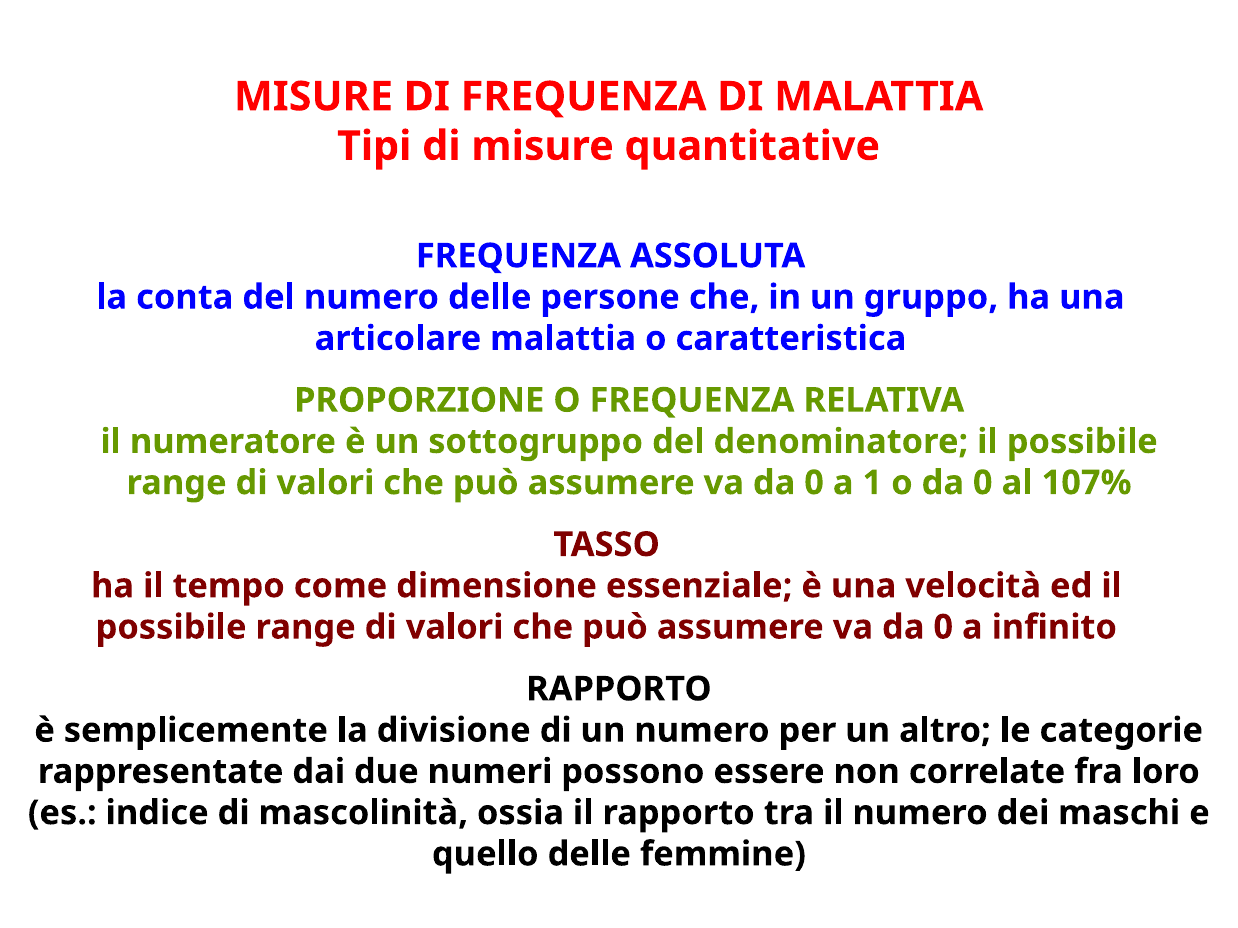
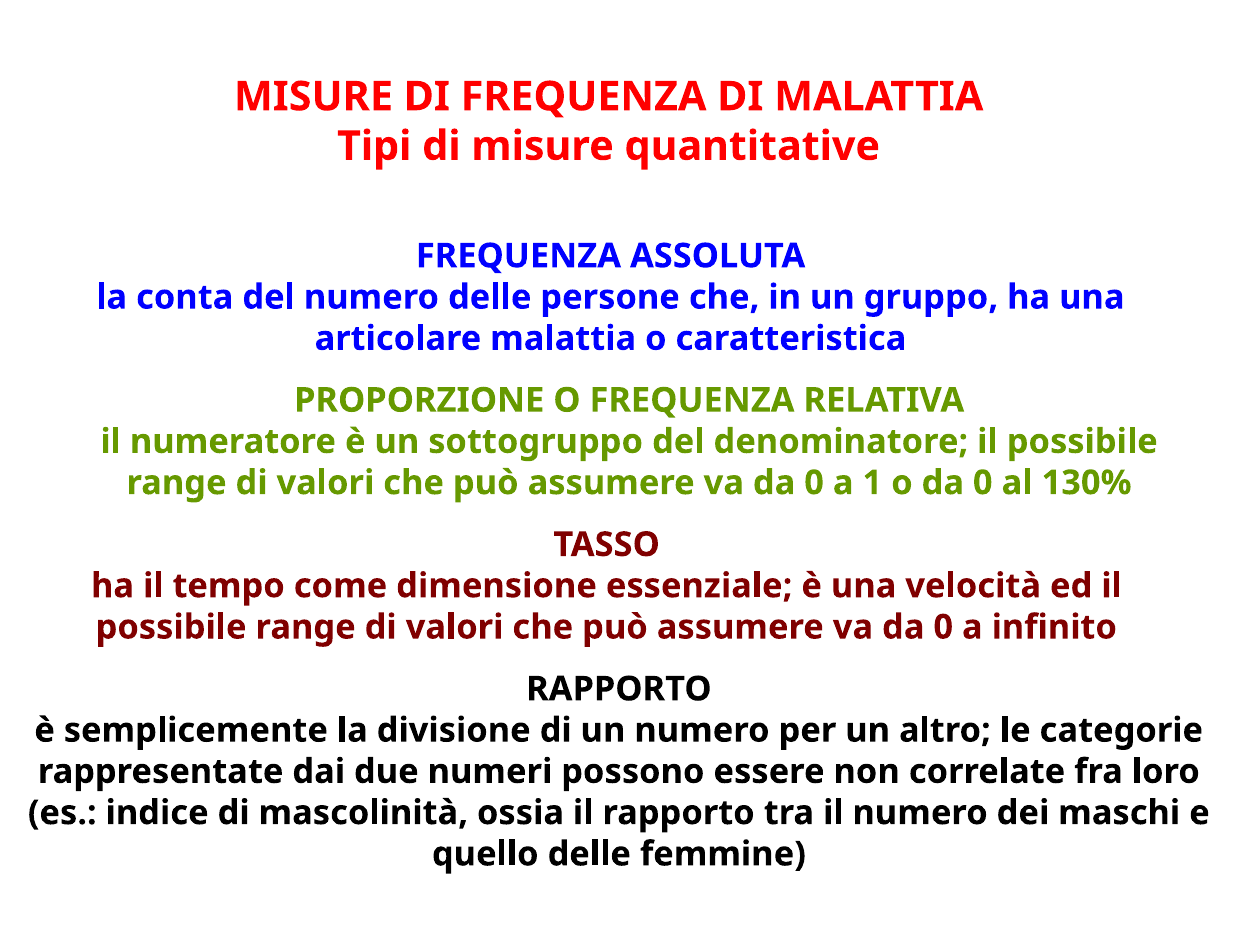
107%: 107% -> 130%
